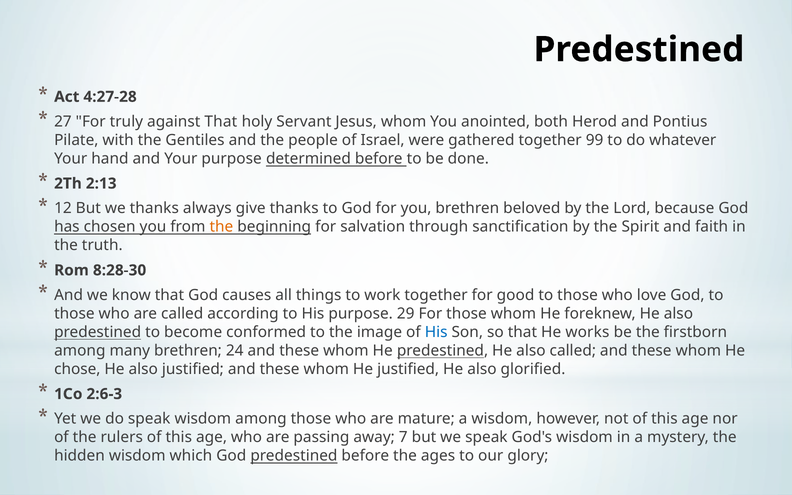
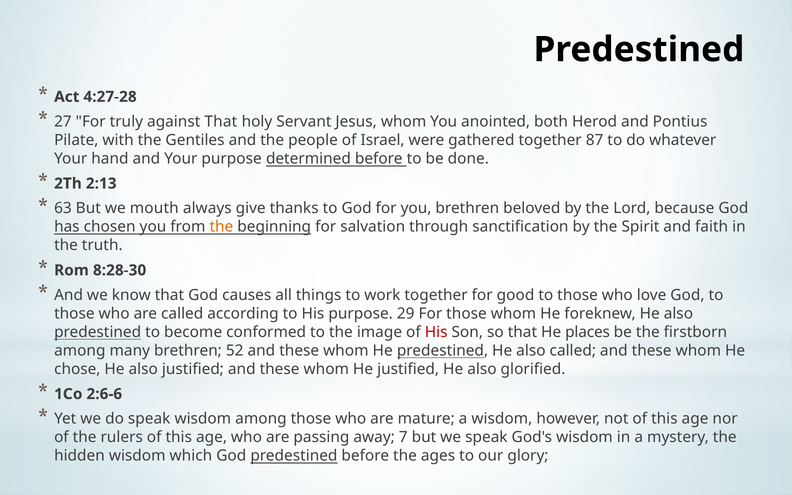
99: 99 -> 87
12: 12 -> 63
we thanks: thanks -> mouth
His at (436, 332) colour: blue -> red
works: works -> places
24: 24 -> 52
2:6-3: 2:6-3 -> 2:6-6
